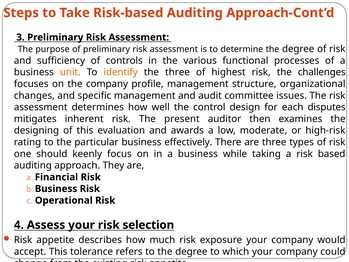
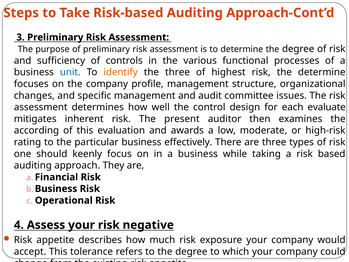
unit colour: orange -> blue
the challenges: challenges -> determine
disputes: disputes -> evaluate
designing: designing -> according
selection: selection -> negative
